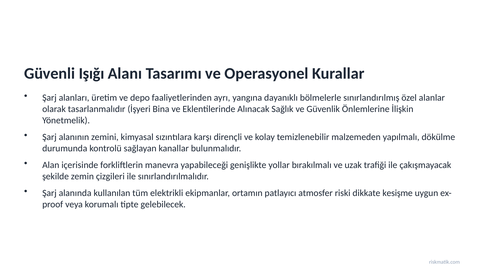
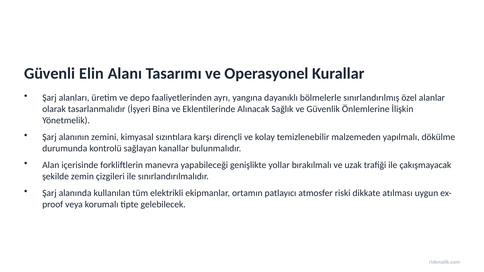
Işığı: Işığı -> Elin
kesişme: kesişme -> atılması
